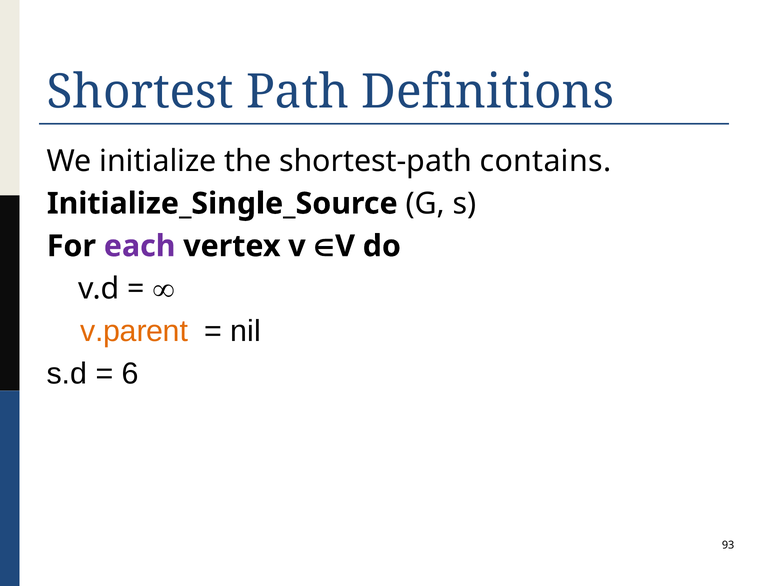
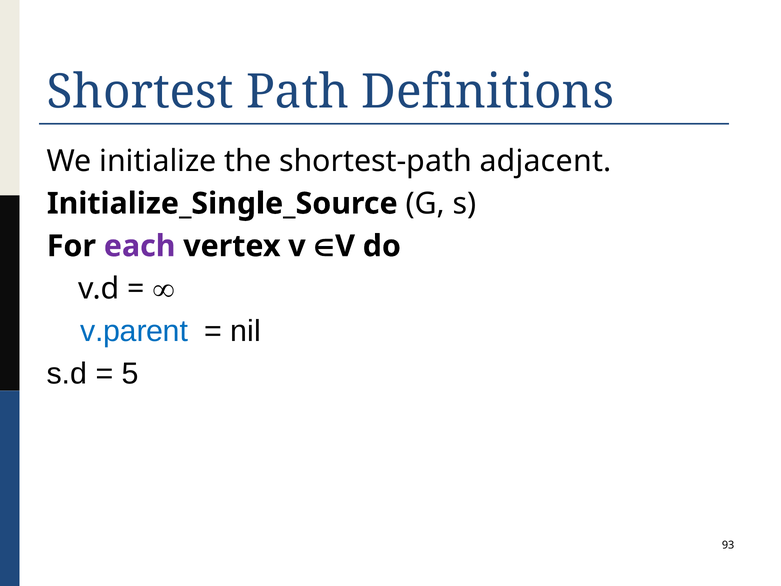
contains: contains -> adjacent
v.parent colour: orange -> blue
6: 6 -> 5
